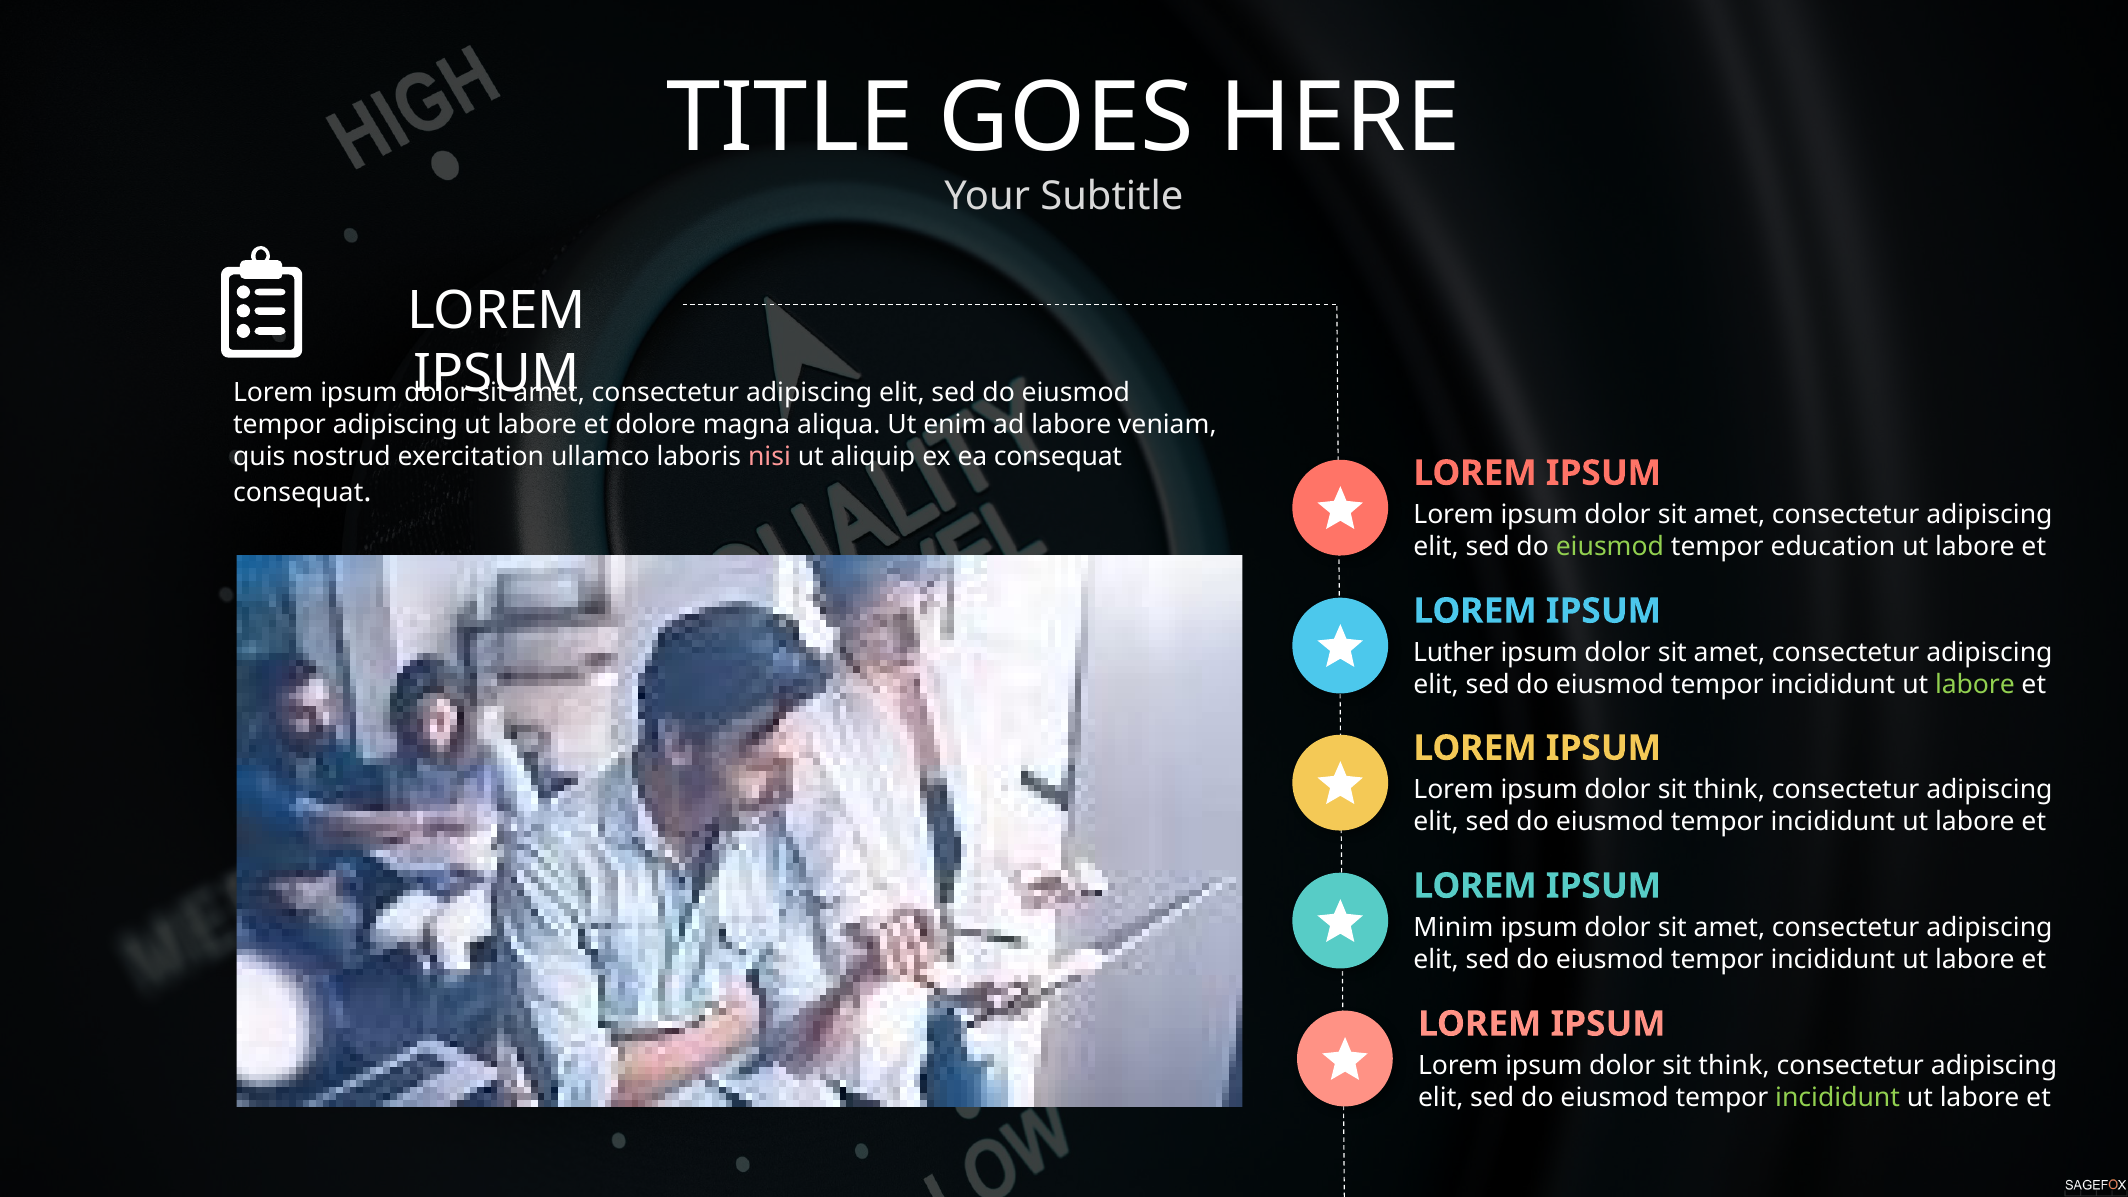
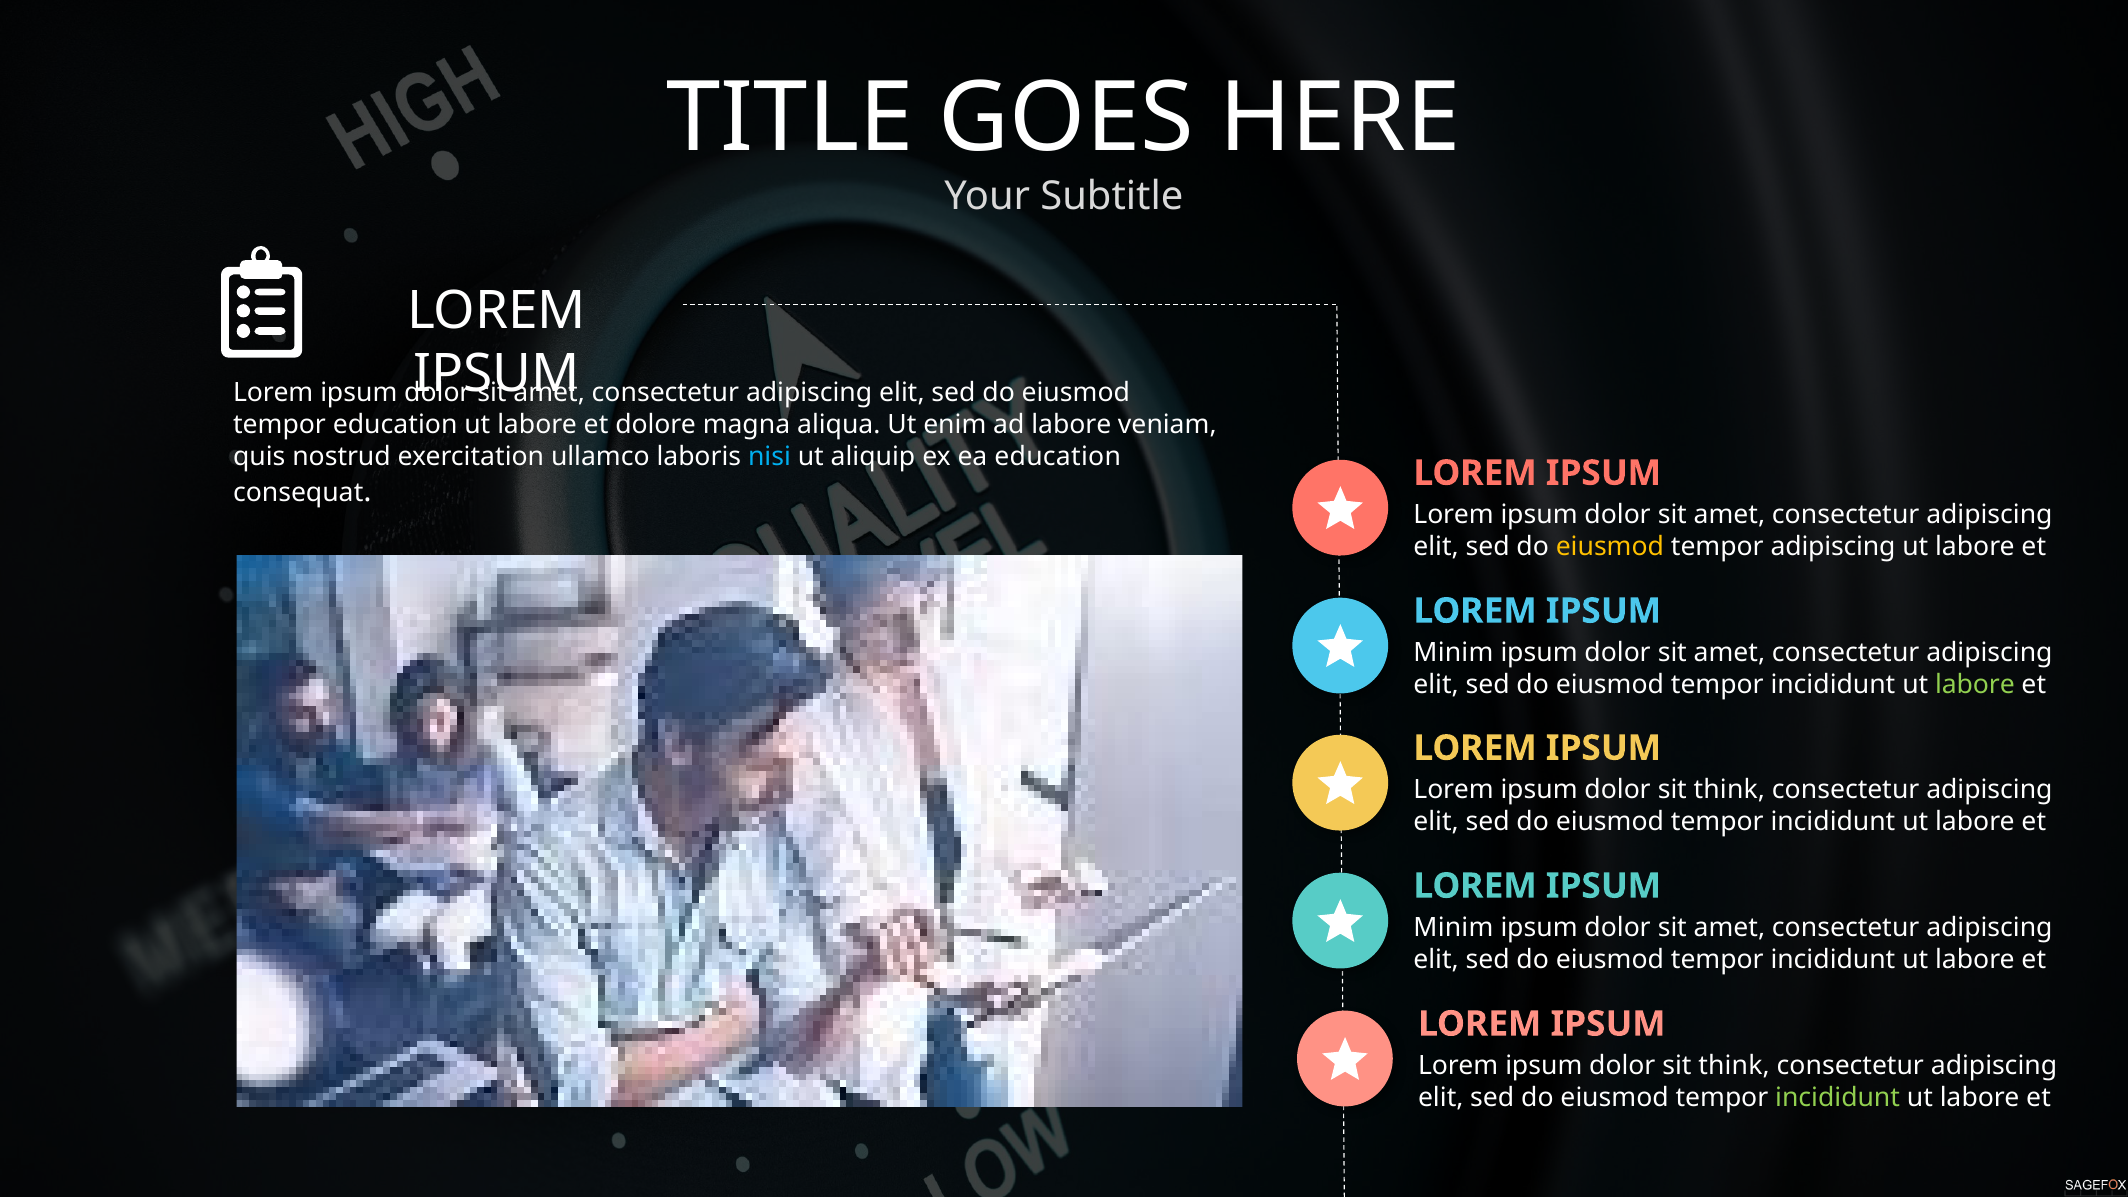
tempor adipiscing: adipiscing -> education
nisi colour: pink -> light blue
ea consequat: consequat -> education
eiusmod at (1610, 547) colour: light green -> yellow
tempor education: education -> adipiscing
Luther at (1454, 653): Luther -> Minim
